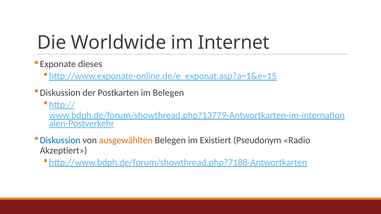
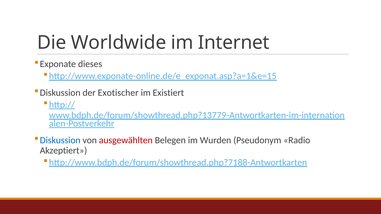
Postkarten: Postkarten -> Exotischer
im Belegen: Belegen -> Existiert
ausgewählten colour: orange -> red
Existiert: Existiert -> Wurden
